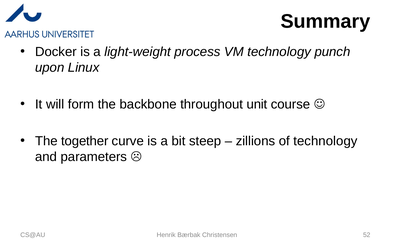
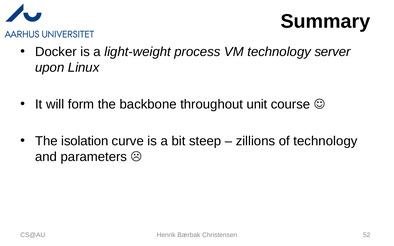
punch: punch -> server
together: together -> isolation
